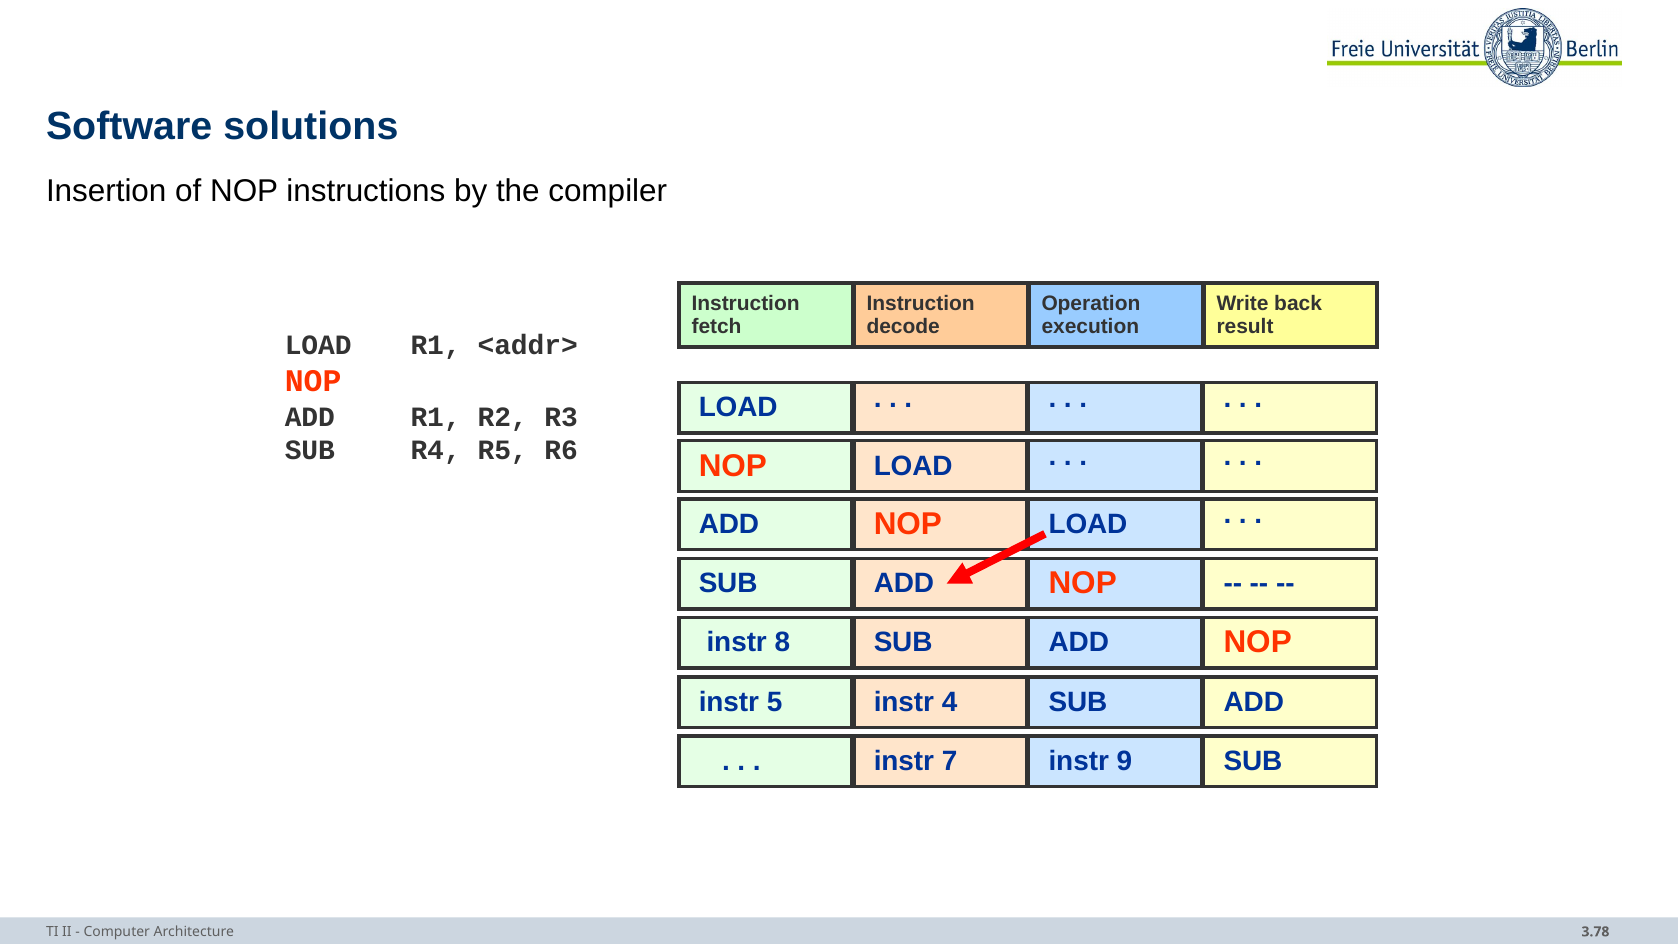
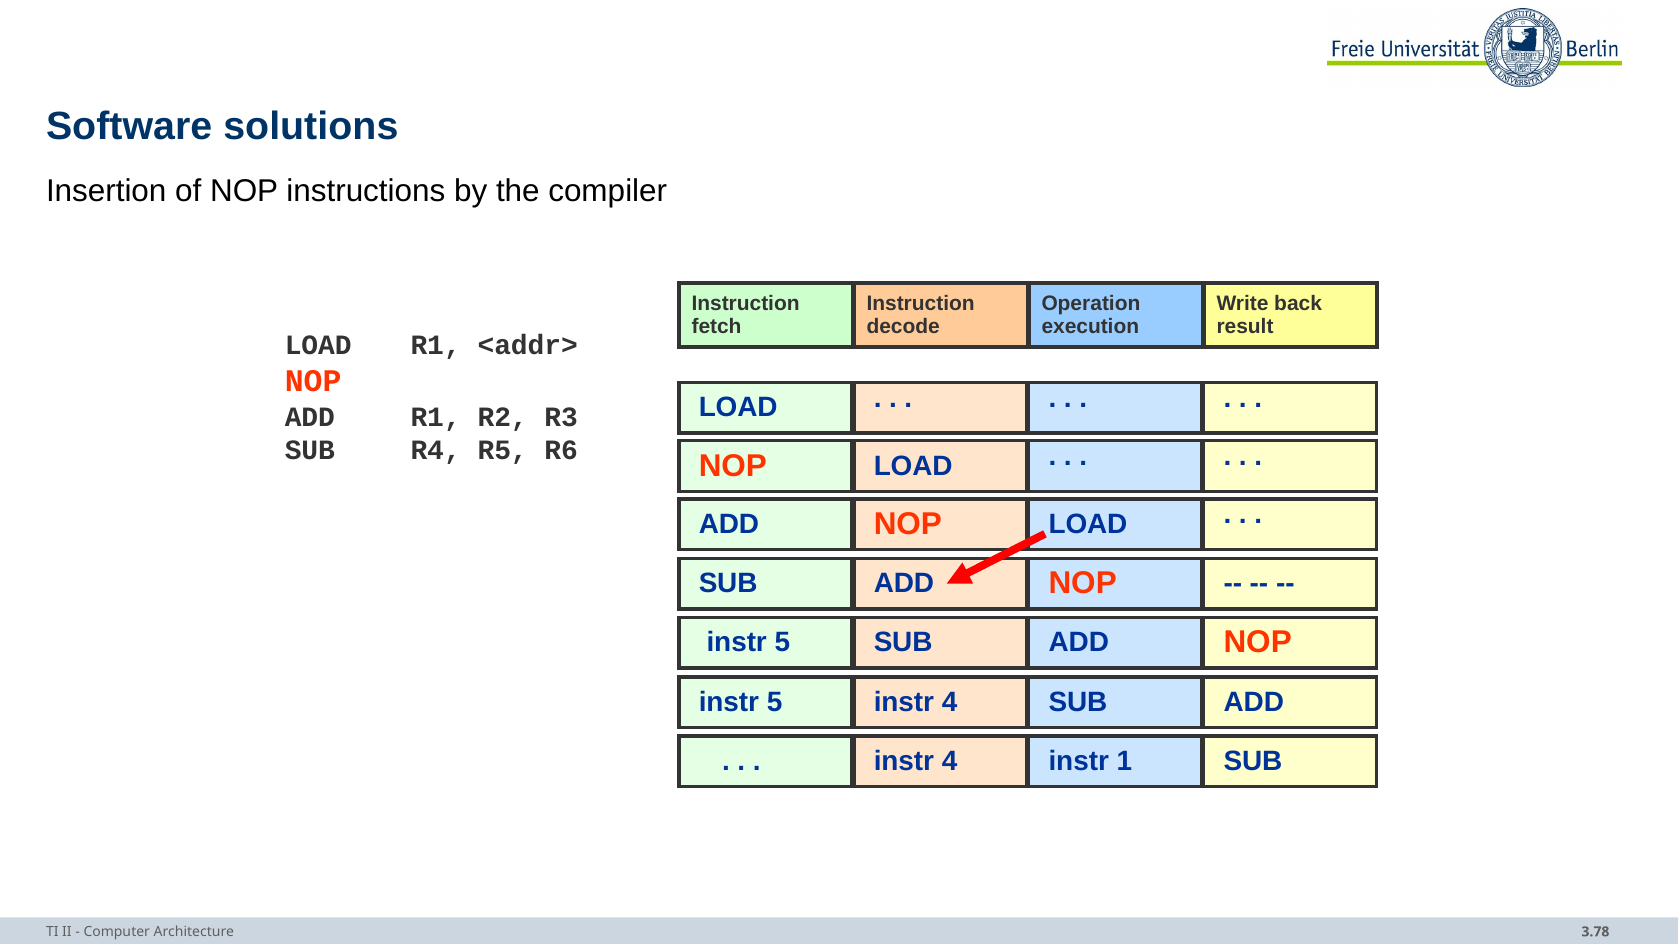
8 at (782, 642): 8 -> 5
7 at (950, 761): 7 -> 4
9: 9 -> 1
